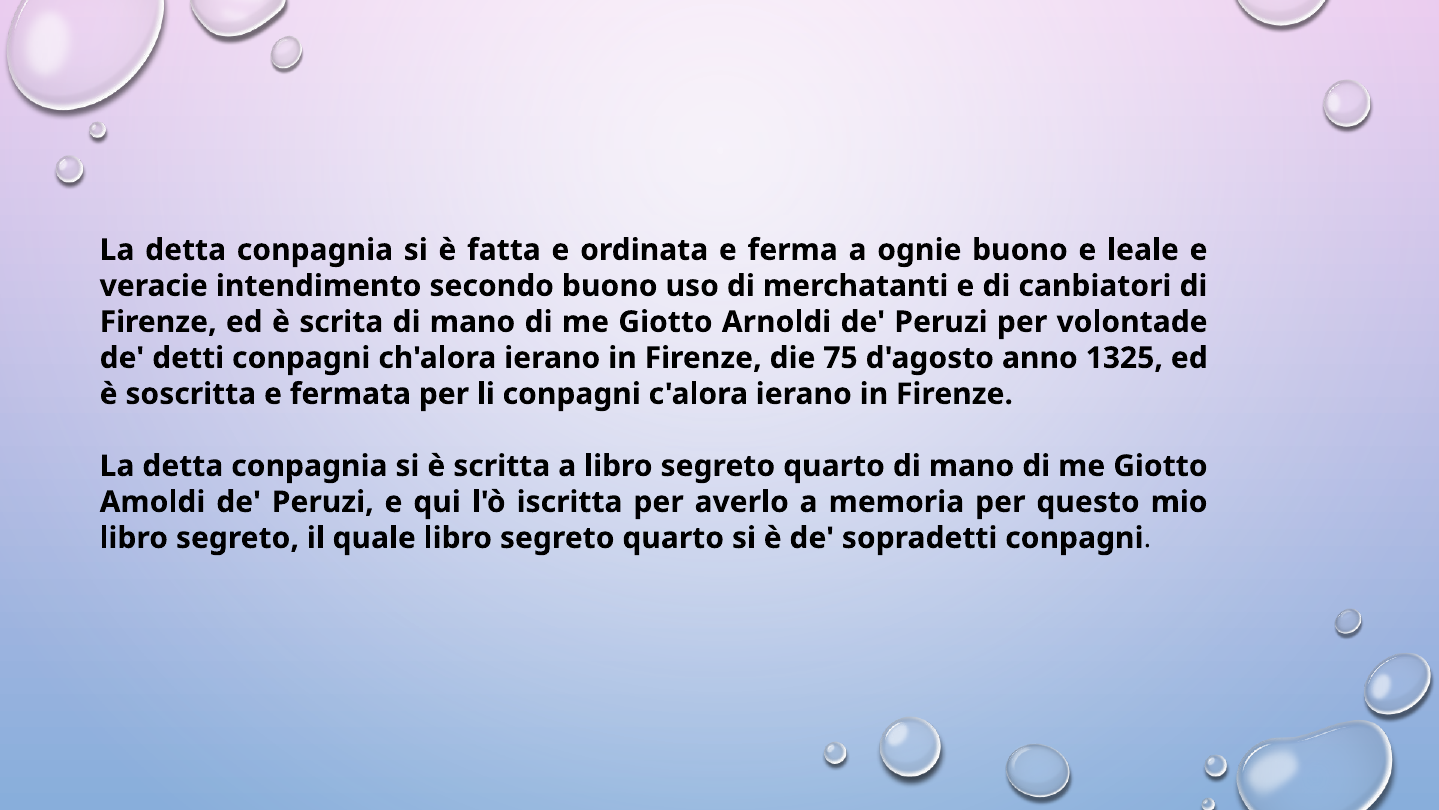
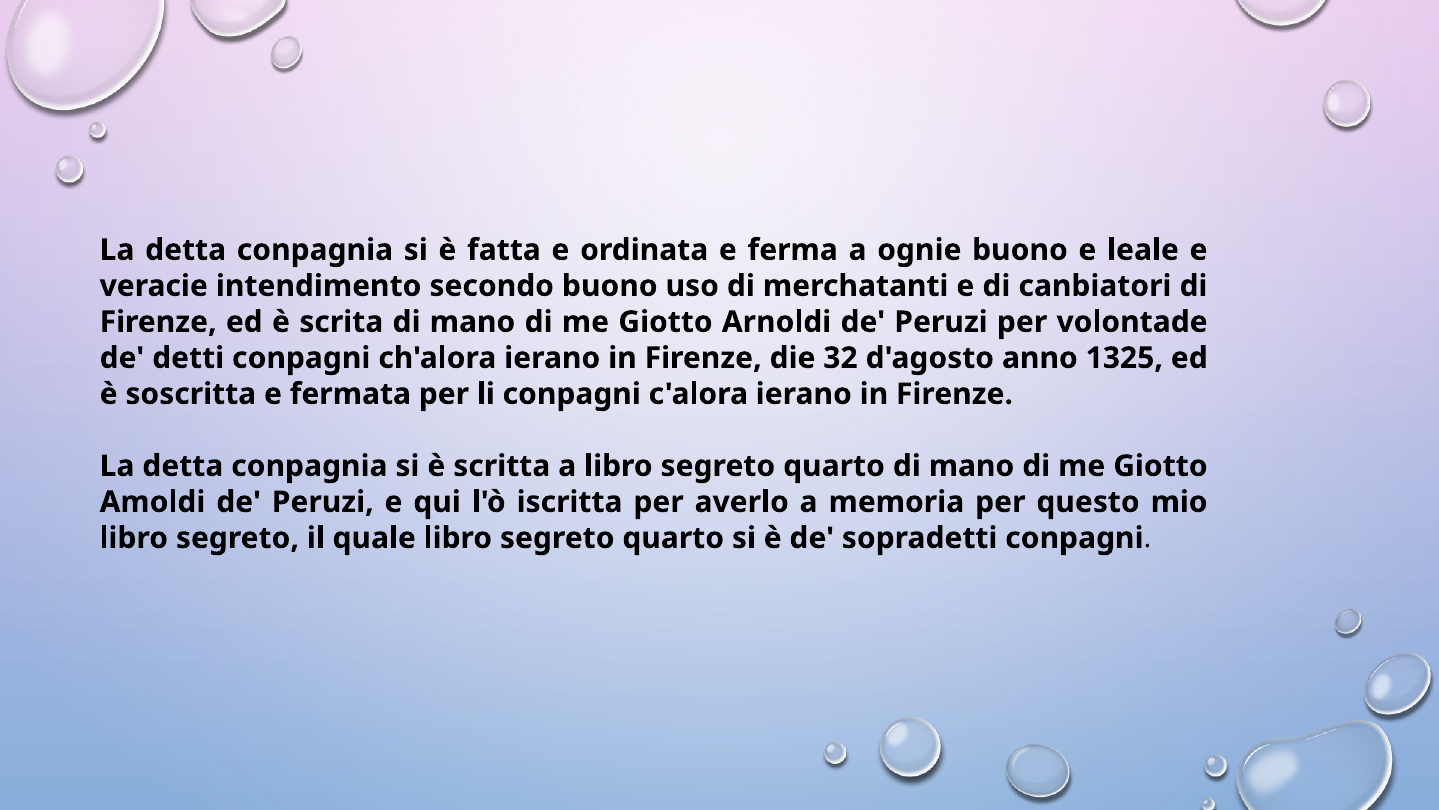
75: 75 -> 32
